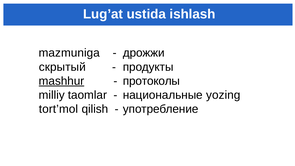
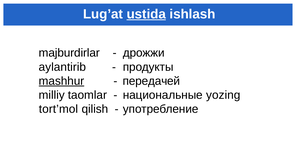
ustida underline: none -> present
mazmuniga: mazmuniga -> majburdirlar
скрытый: скрытый -> aylantirib
протоколы: протоколы -> передачей
